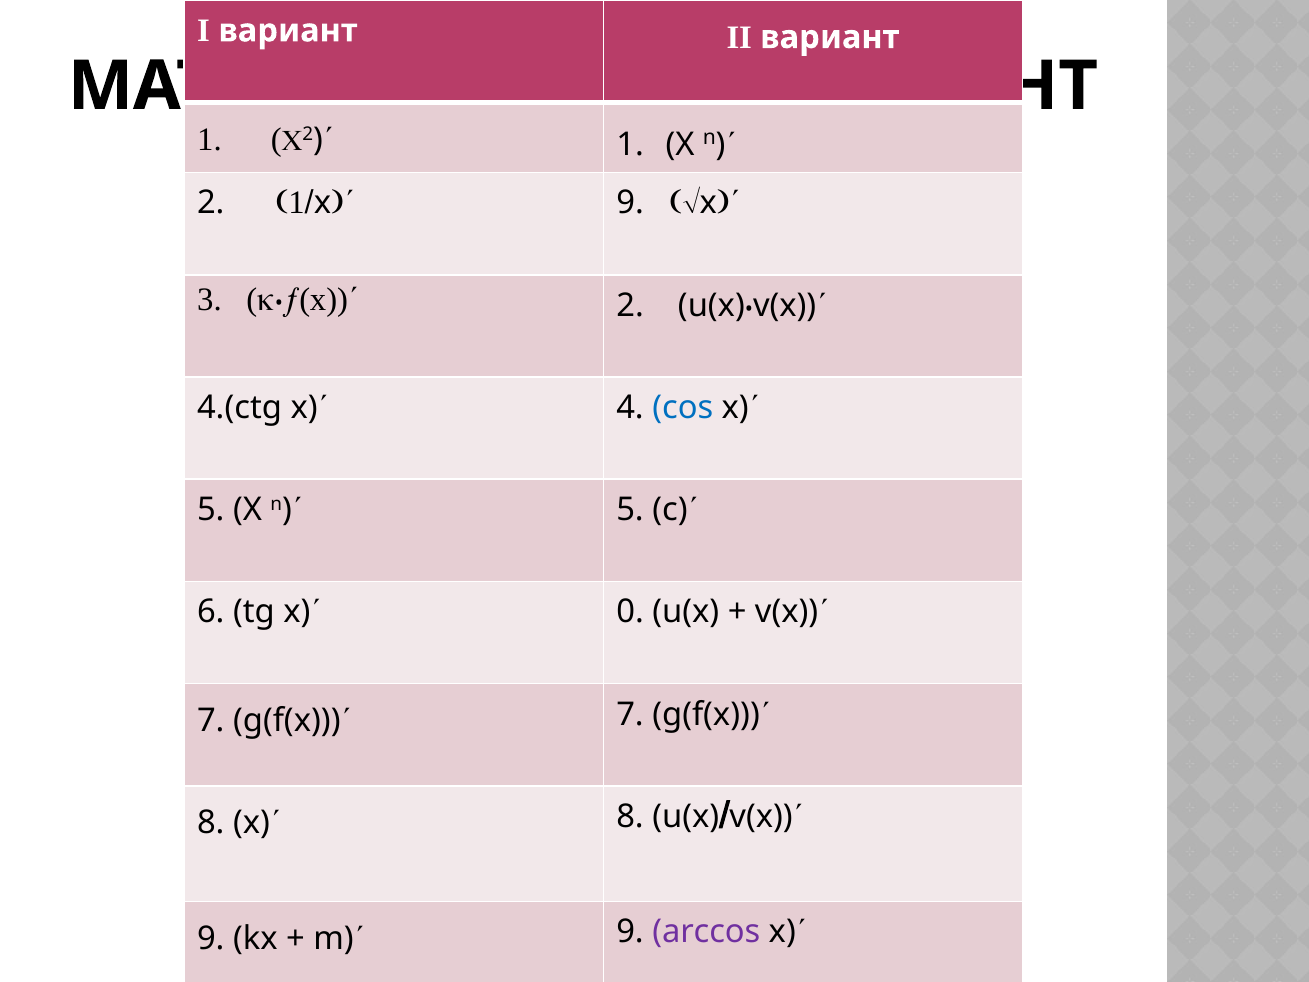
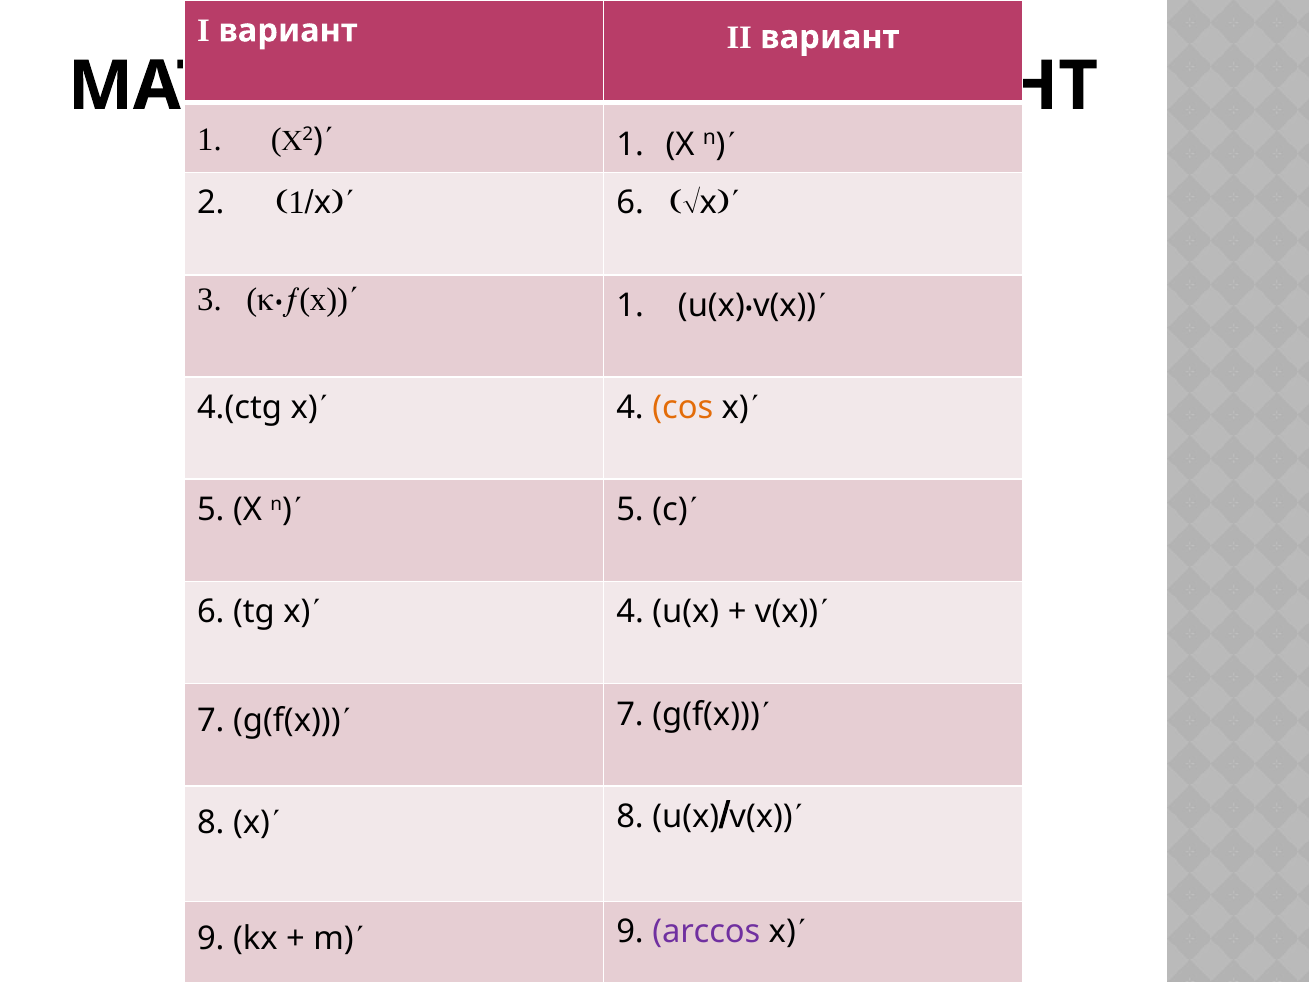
x 9: 9 -> 6
2 at (630, 305): 2 -> 1
cos colour: blue -> orange
tg x) 0: 0 -> 4
